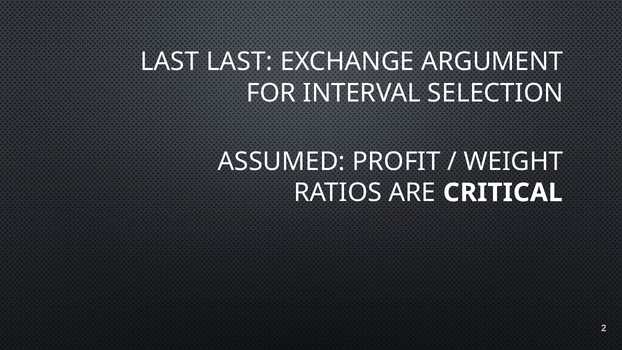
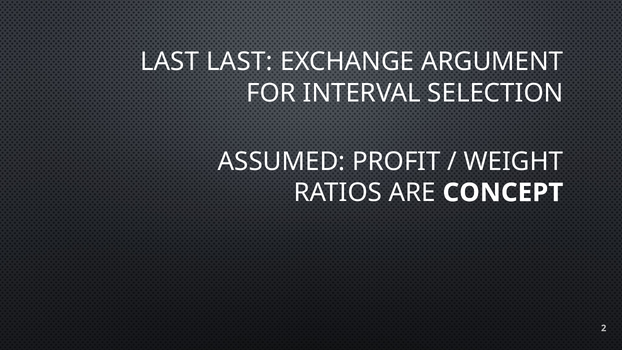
CRITICAL: CRITICAL -> CONCEPT
